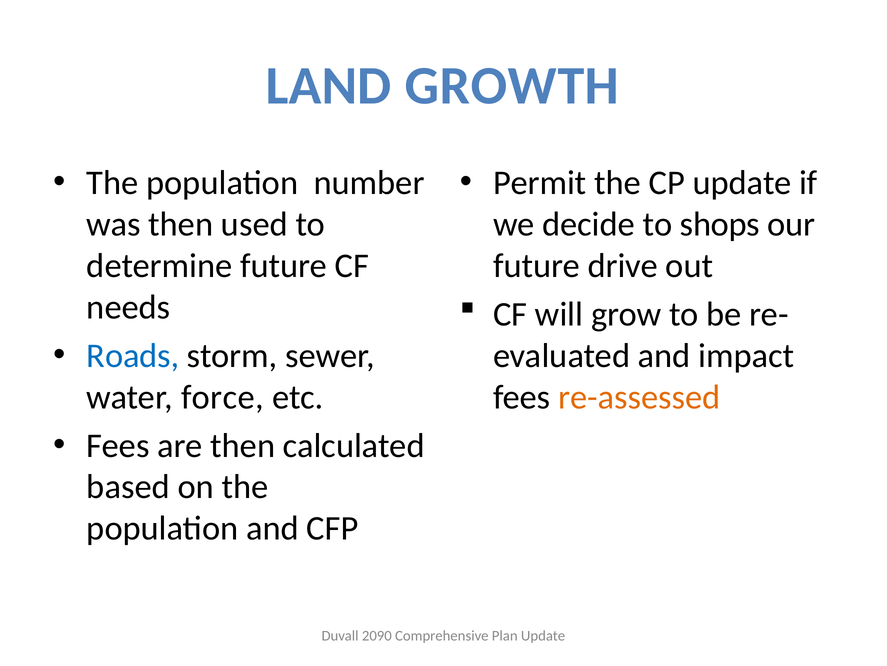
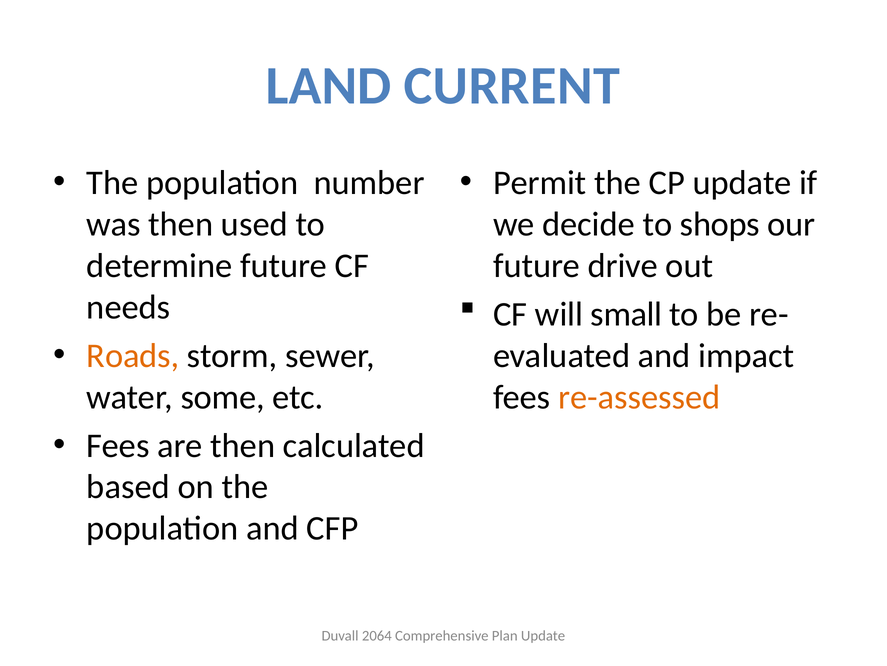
GROWTH: GROWTH -> CURRENT
grow: grow -> small
Roads colour: blue -> orange
force: force -> some
2090: 2090 -> 2064
